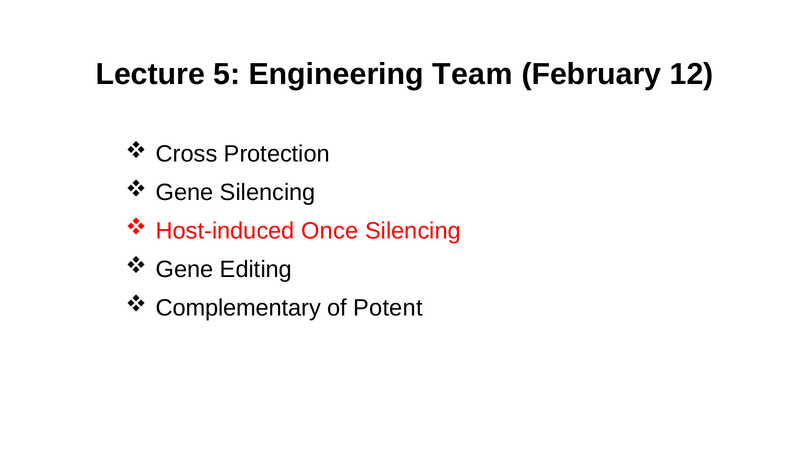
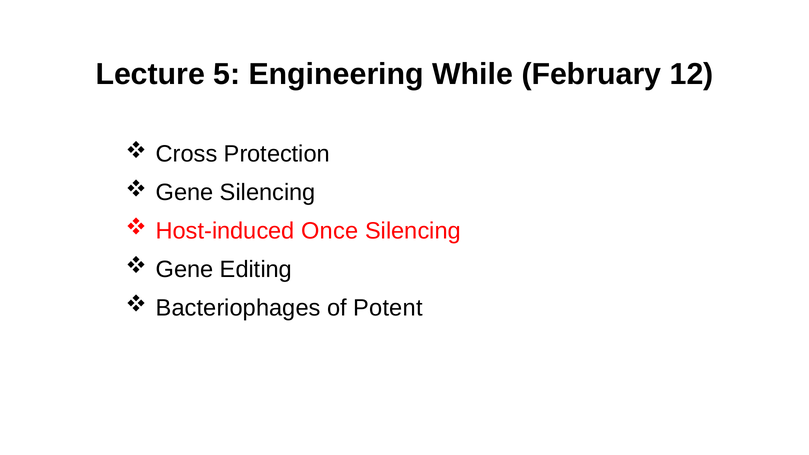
Team: Team -> While
Complementary: Complementary -> Bacteriophages
